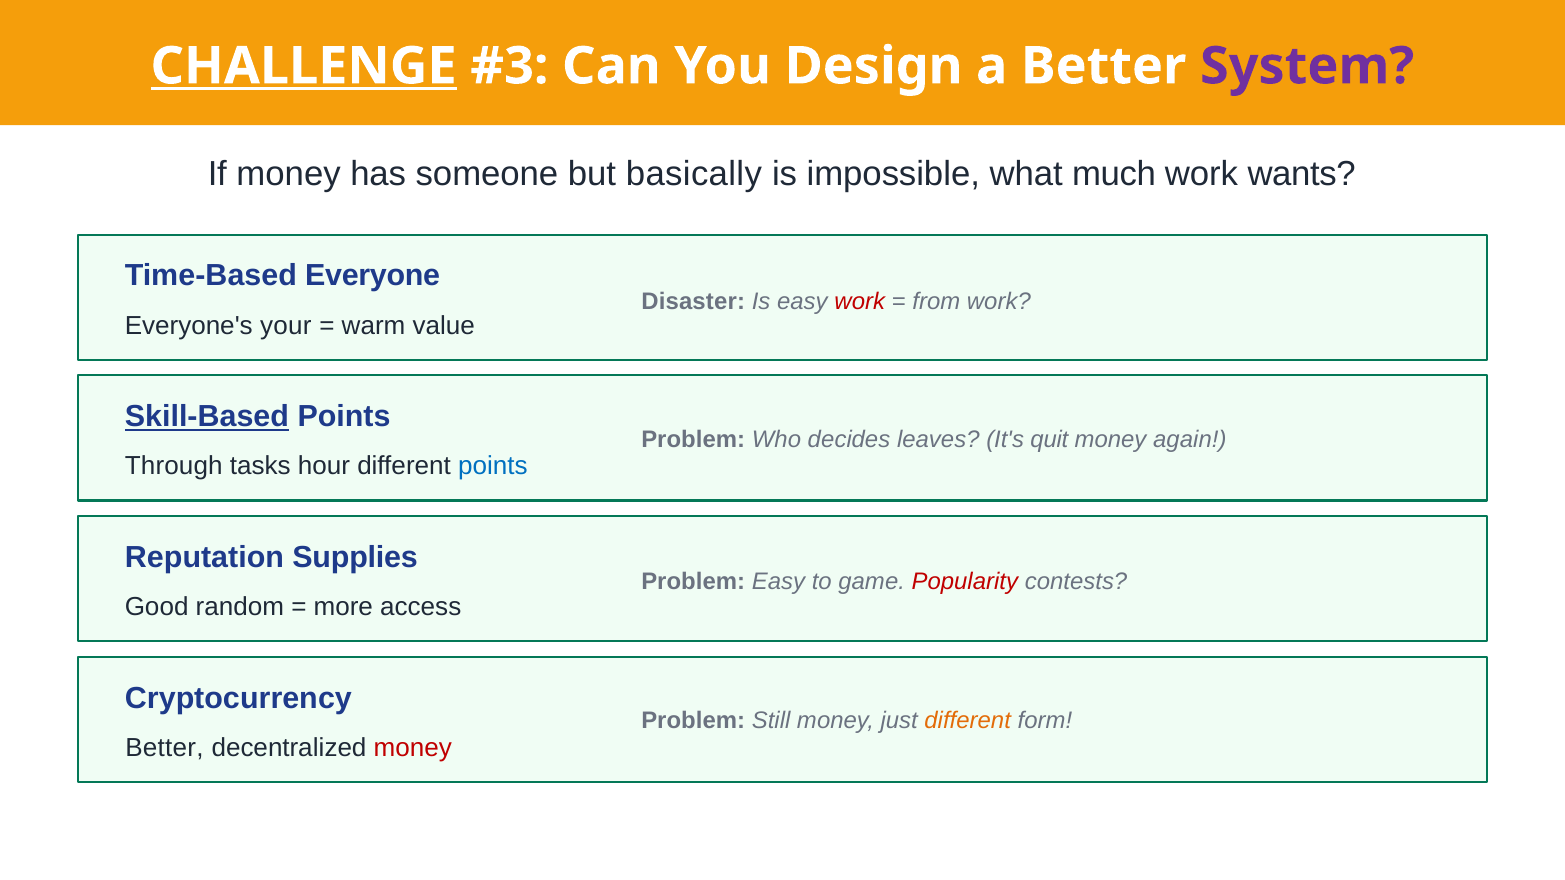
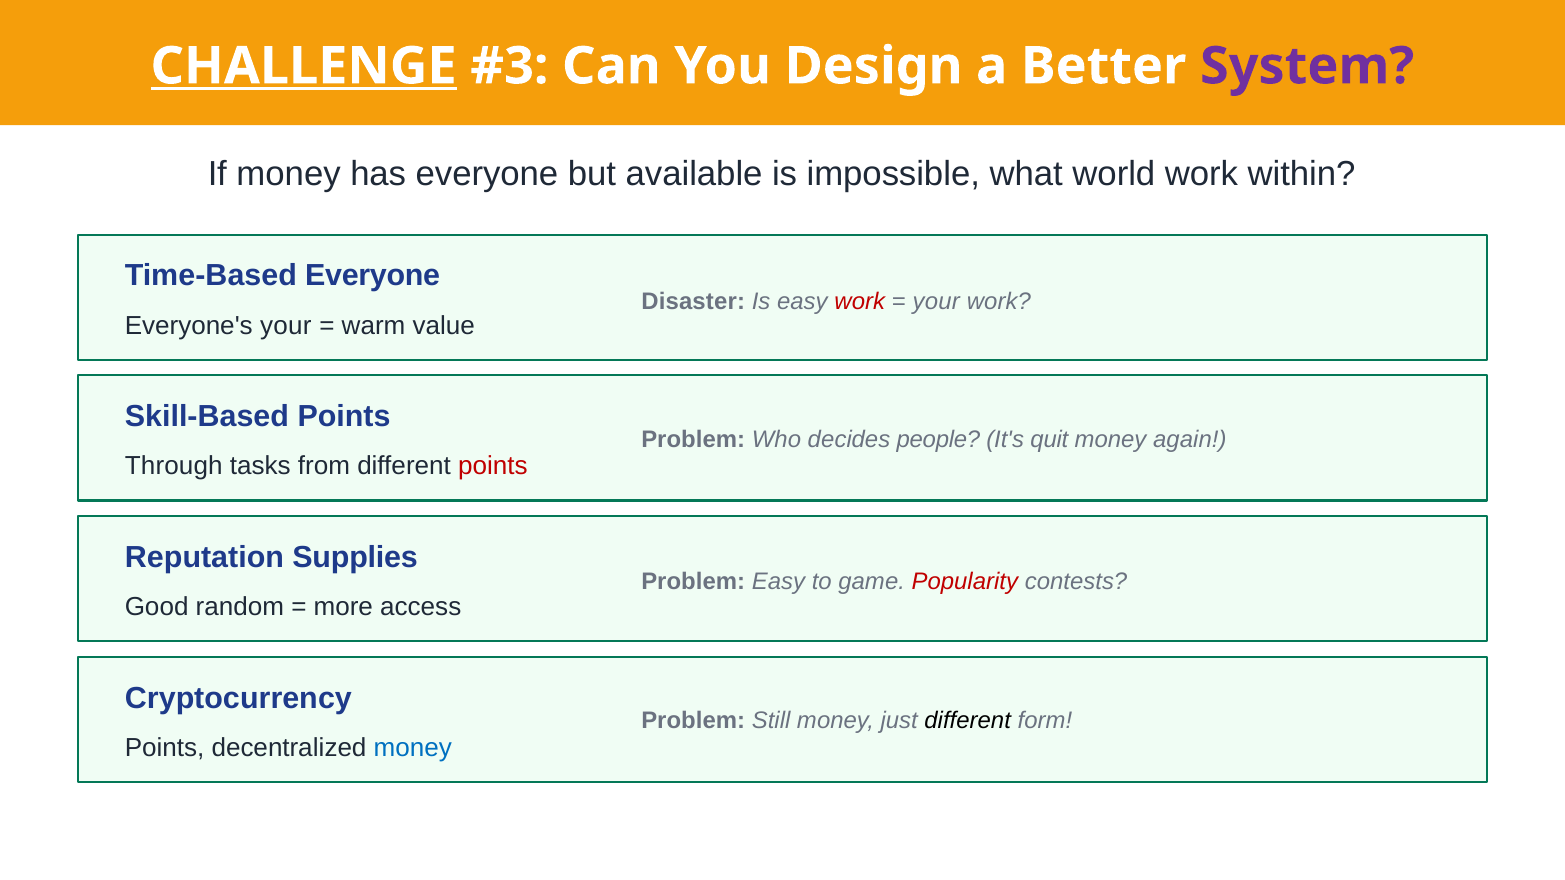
has someone: someone -> everyone
basically: basically -> available
much: much -> world
wants: wants -> within
from at (936, 302): from -> your
Skill-Based underline: present -> none
leaves: leaves -> people
hour: hour -> from
points at (493, 467) colour: blue -> red
different at (968, 721) colour: orange -> black
Better at (164, 748): Better -> Points
money at (413, 748) colour: red -> blue
